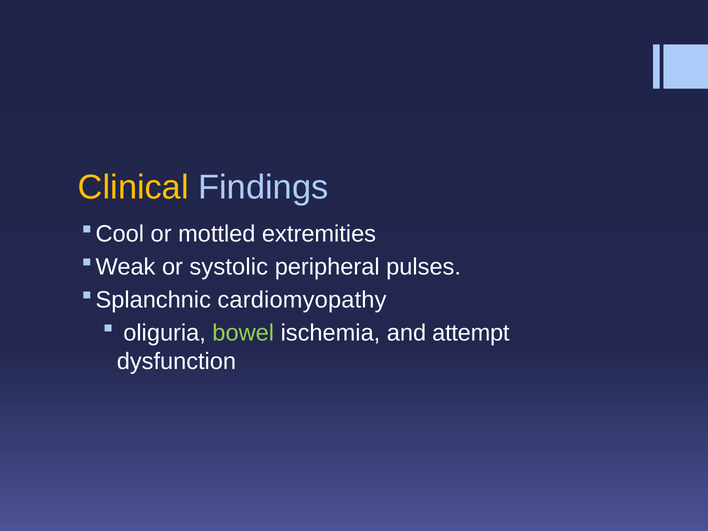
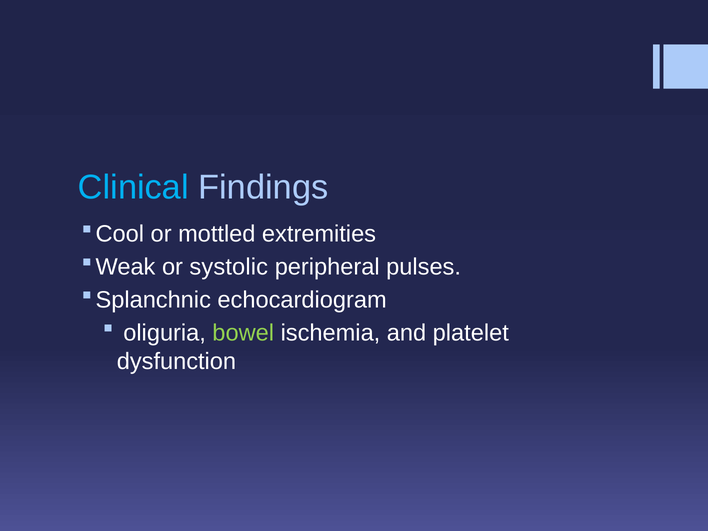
Clinical colour: yellow -> light blue
cardiomyopathy: cardiomyopathy -> echocardiogram
attempt: attempt -> platelet
